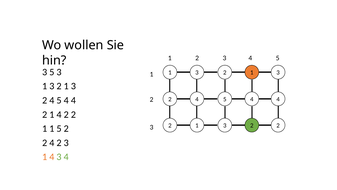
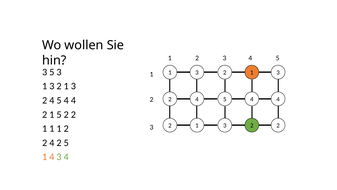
2 1 4: 4 -> 5
1 1 5: 5 -> 1
4 2 3: 3 -> 5
